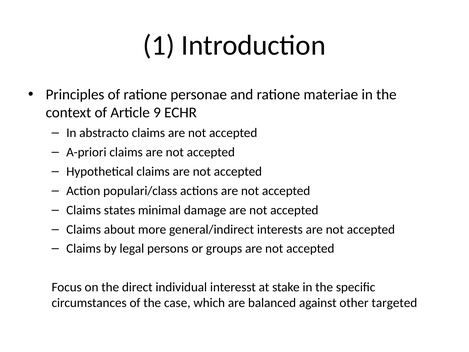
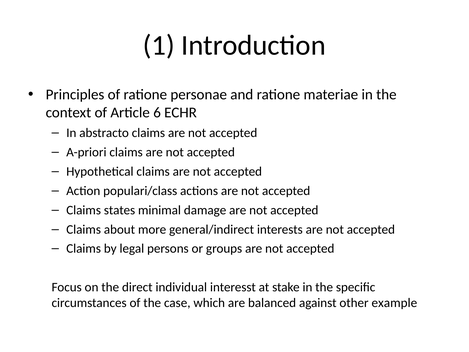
9: 9 -> 6
targeted: targeted -> example
